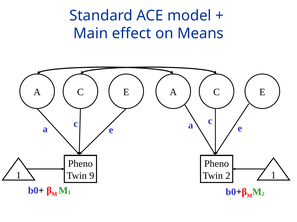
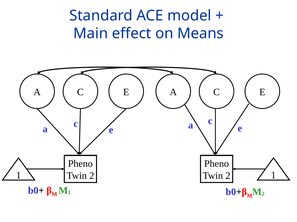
9 at (92, 176): 9 -> 2
